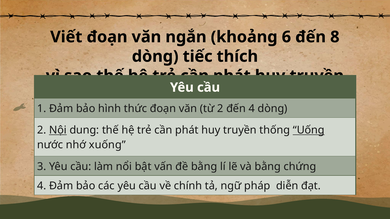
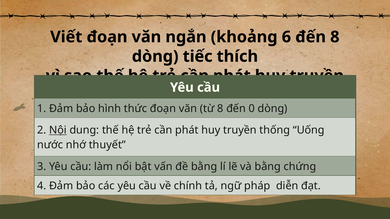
từ 2: 2 -> 8
đến 4: 4 -> 0
Uống at (309, 130) underline: present -> none
xuống: xuống -> thuyết
